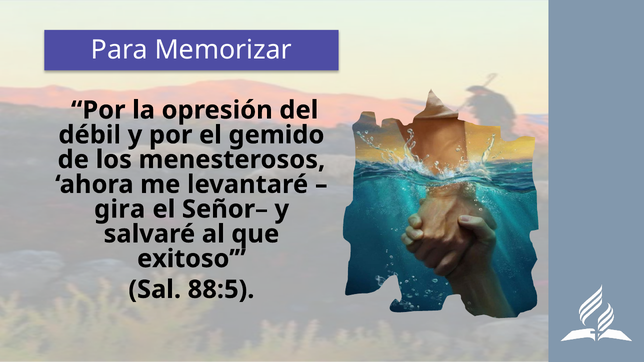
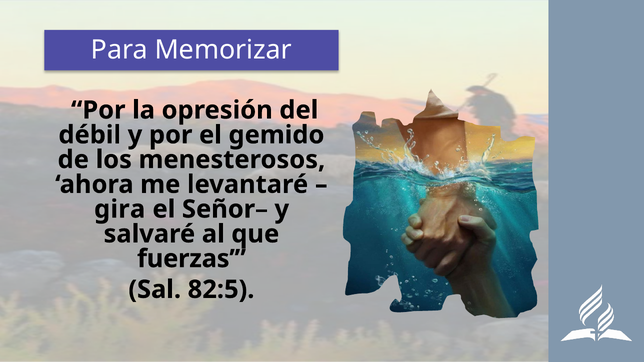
exitoso: exitoso -> fuerzas
88:5: 88:5 -> 82:5
